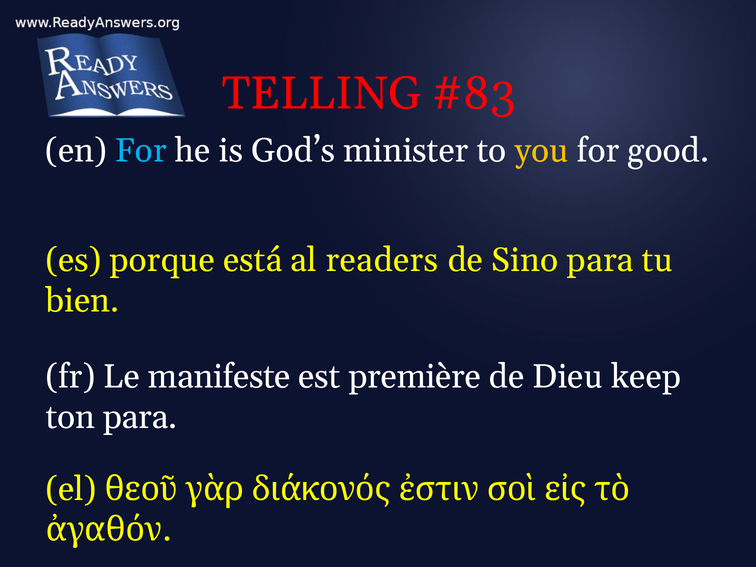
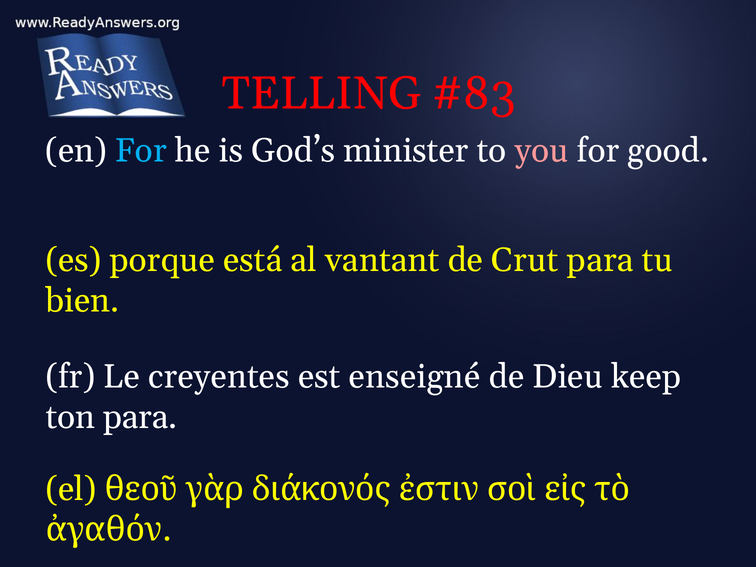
you colour: yellow -> pink
readers: readers -> vantant
Sino: Sino -> Crut
manifeste: manifeste -> creyentes
première: première -> enseigné
